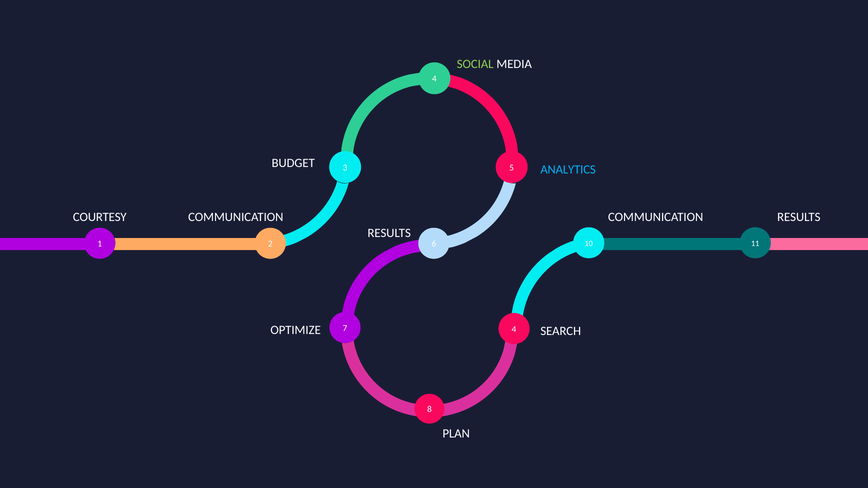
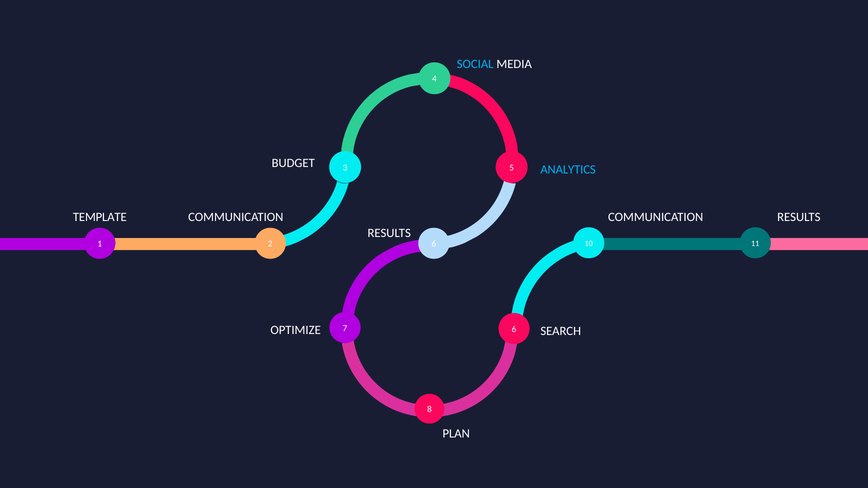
SOCIAL colour: light green -> light blue
COURTESY: COURTESY -> TEMPLATE
7 4: 4 -> 6
